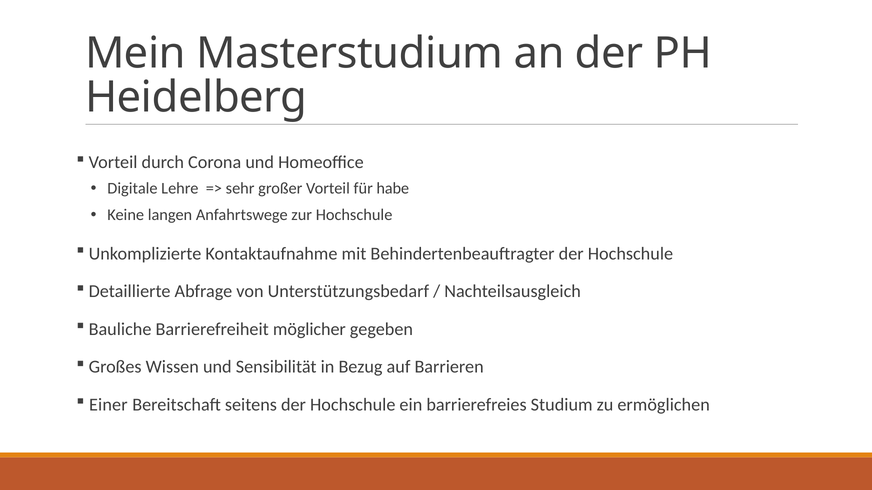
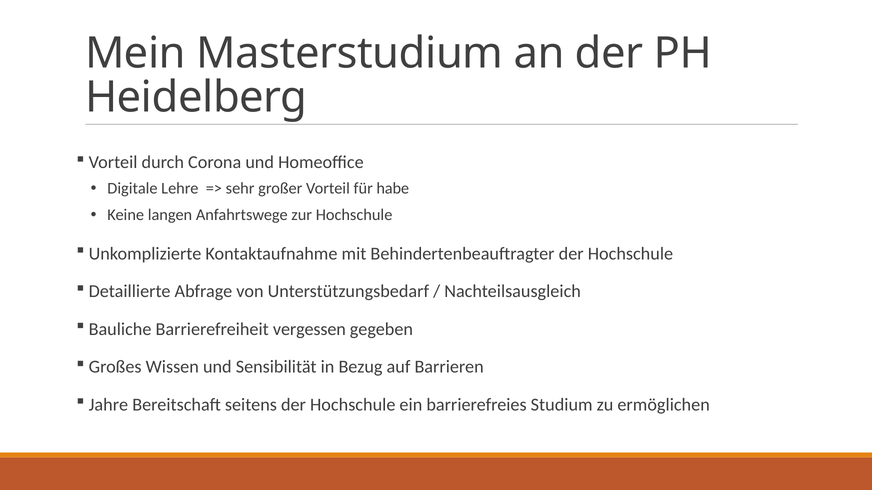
möglicher: möglicher -> vergessen
Einer: Einer -> Jahre
